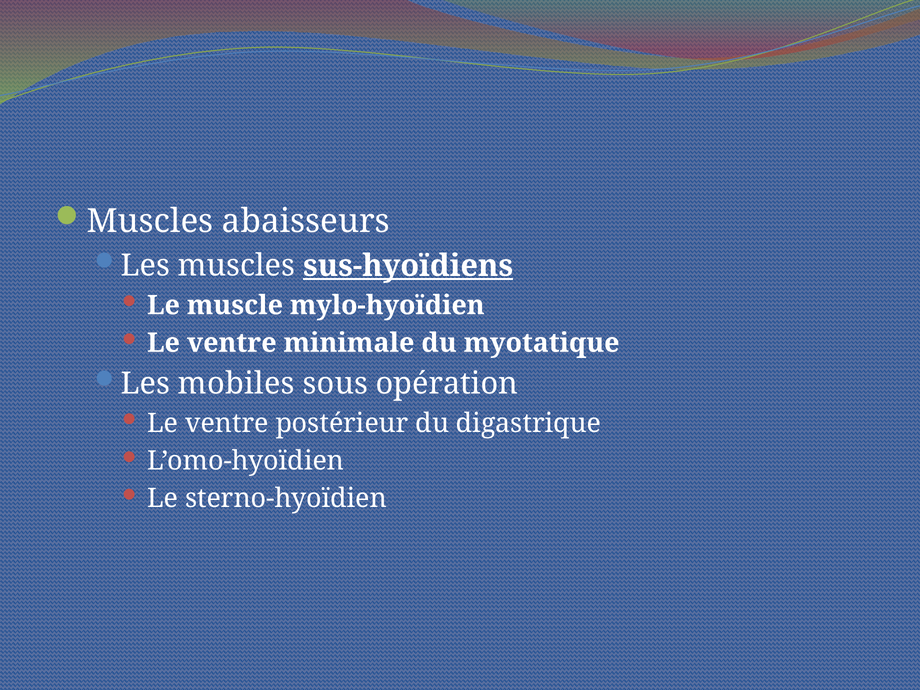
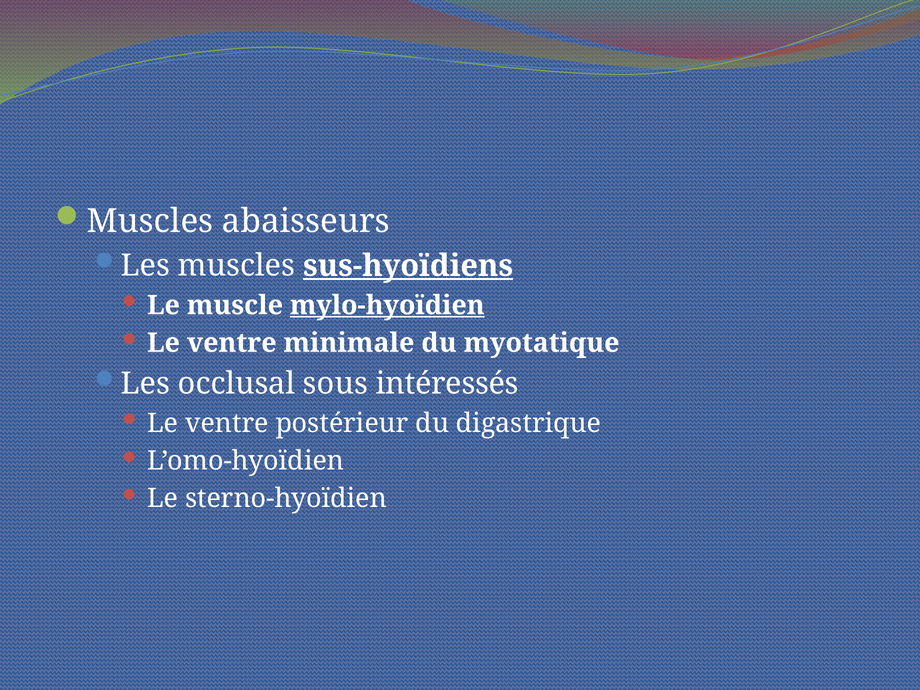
mylo-hyoïdien underline: none -> present
mobiles: mobiles -> occlusal
opération: opération -> intéressés
